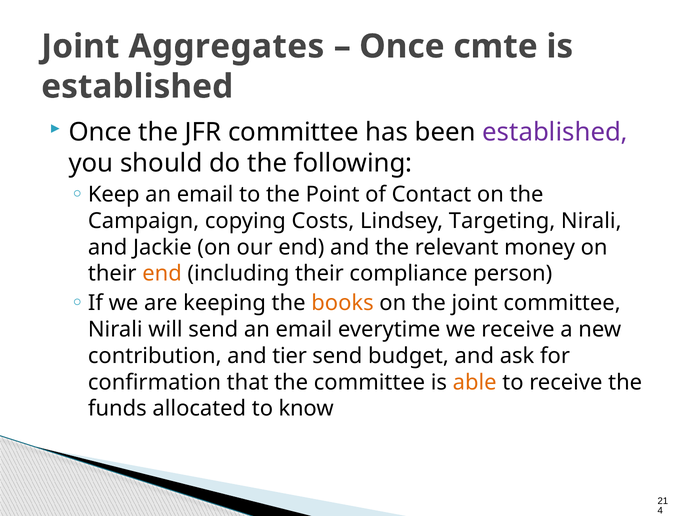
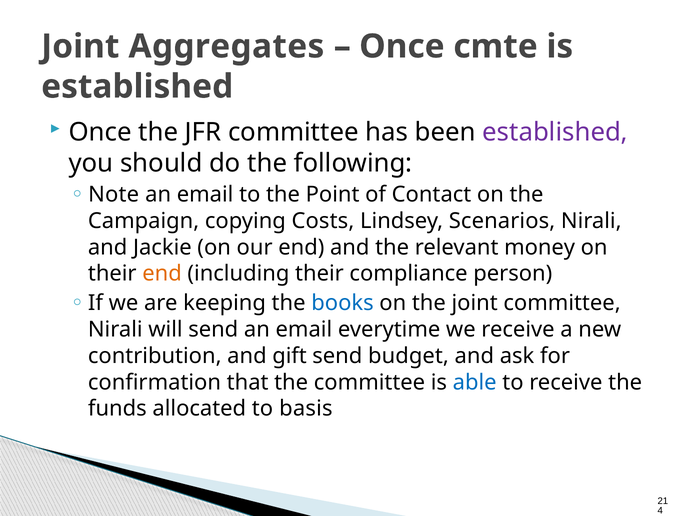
Keep: Keep -> Note
Targeting: Targeting -> Scenarios
books colour: orange -> blue
tier: tier -> gift
able colour: orange -> blue
know: know -> basis
